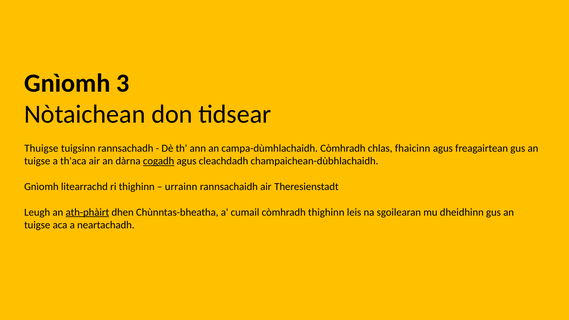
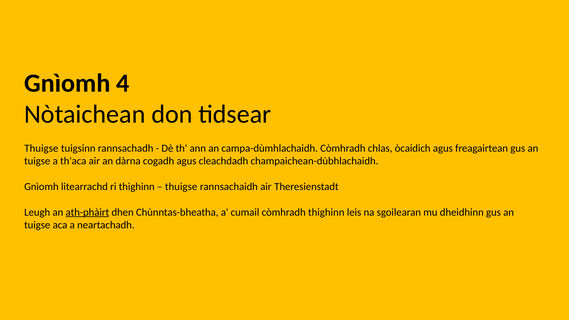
3: 3 -> 4
fhaicinn: fhaicinn -> òcaidich
cogadh underline: present -> none
urrainn at (181, 187): urrainn -> thuigse
